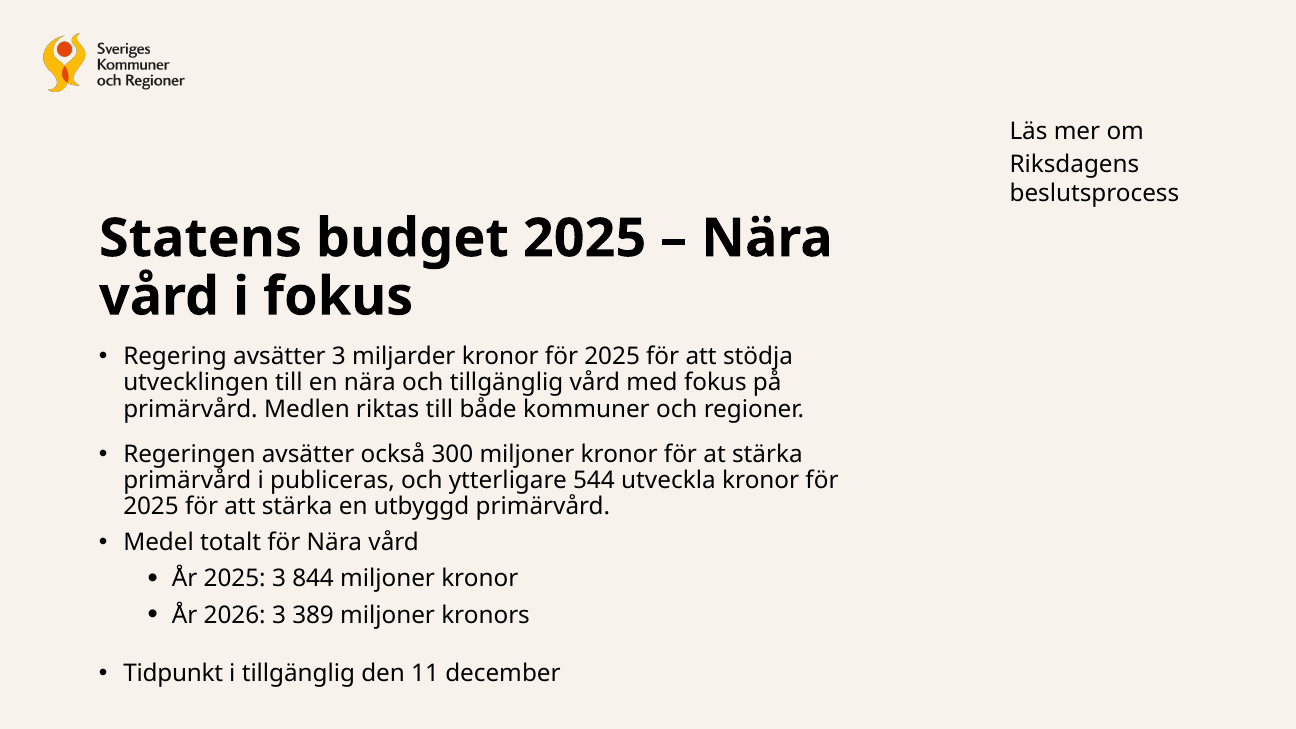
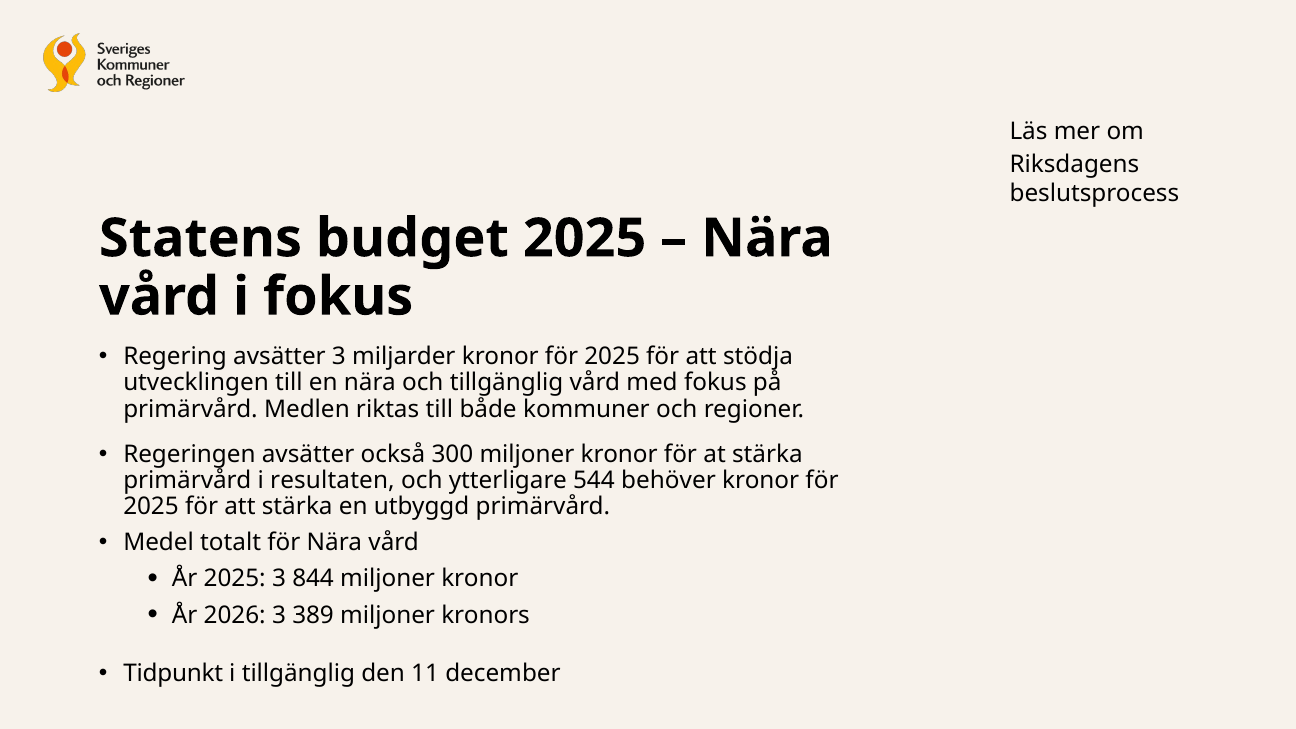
publiceras: publiceras -> resultaten
utveckla: utveckla -> behöver
